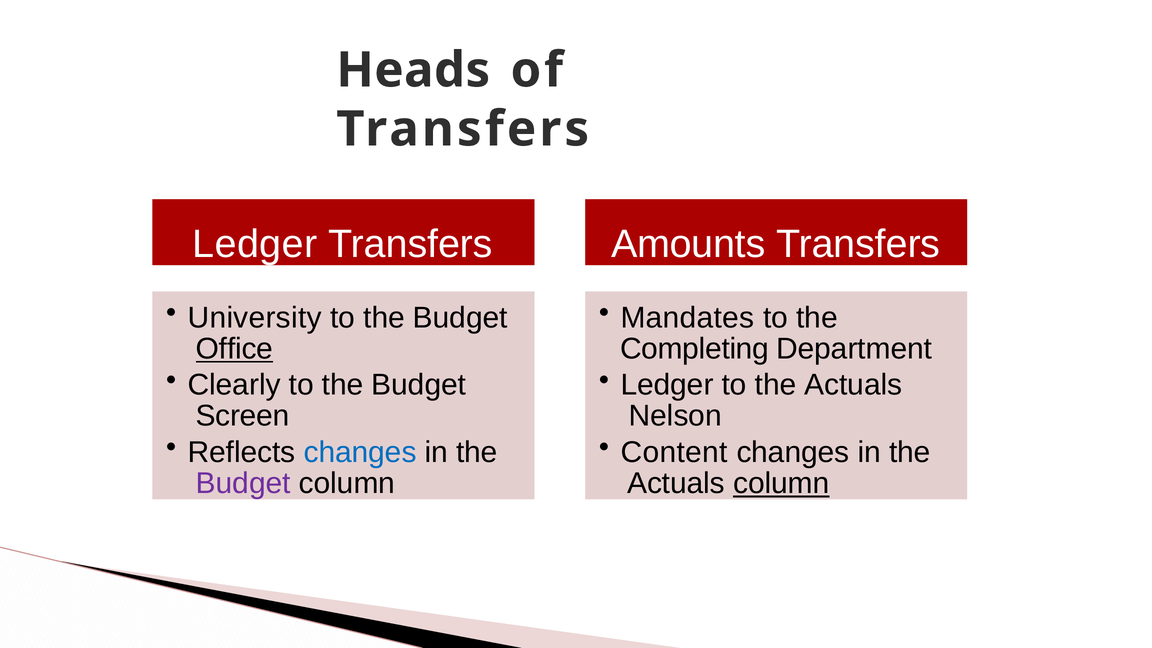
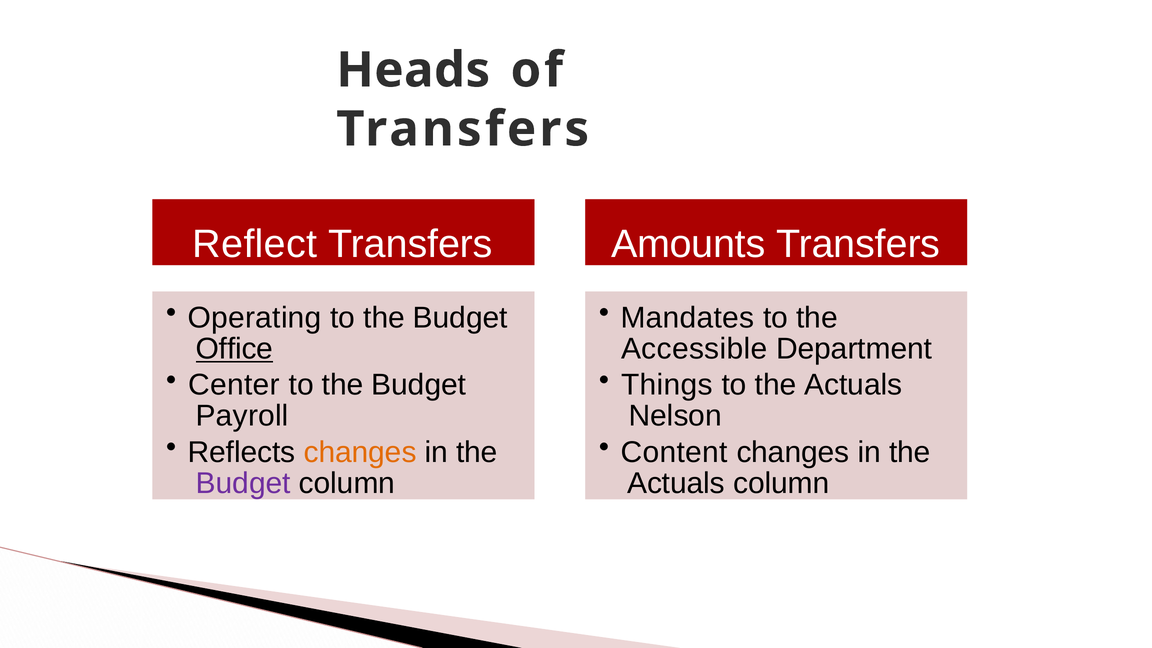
Ledger at (255, 244): Ledger -> Reflect
University: University -> Operating
Completing: Completing -> Accessible
Clearly: Clearly -> Center
Ledger at (667, 385): Ledger -> Things
Screen: Screen -> Payroll
changes at (360, 452) colour: blue -> orange
column at (781, 483) underline: present -> none
